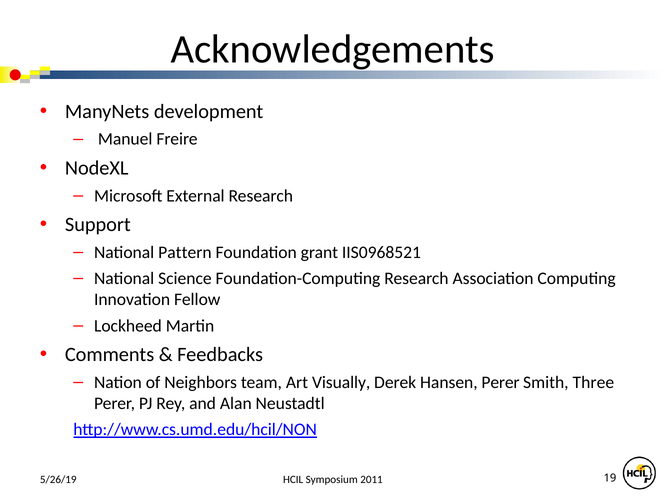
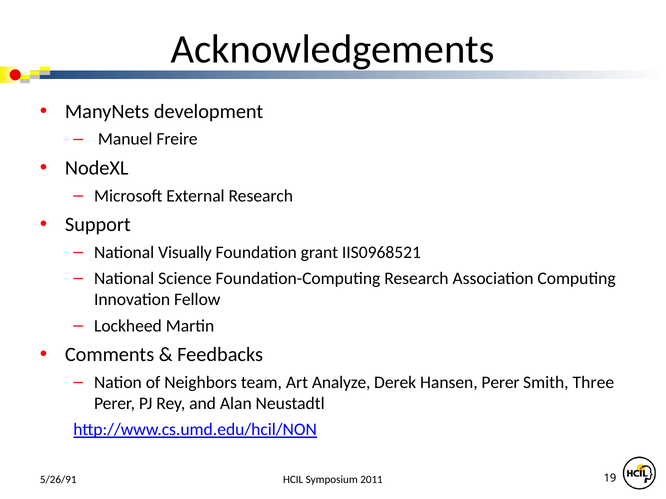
Pattern: Pattern -> Visually
Visually: Visually -> Analyze
5/26/19: 5/26/19 -> 5/26/91
